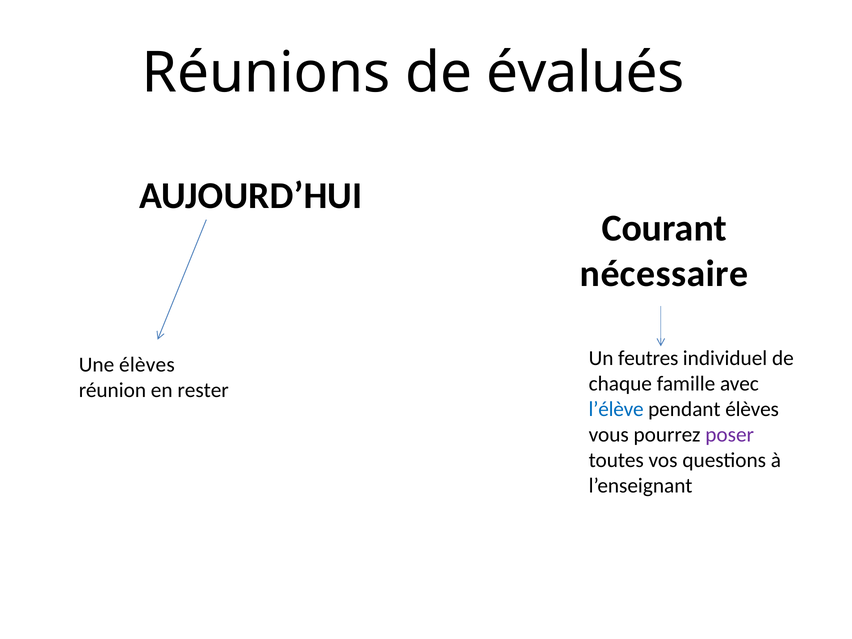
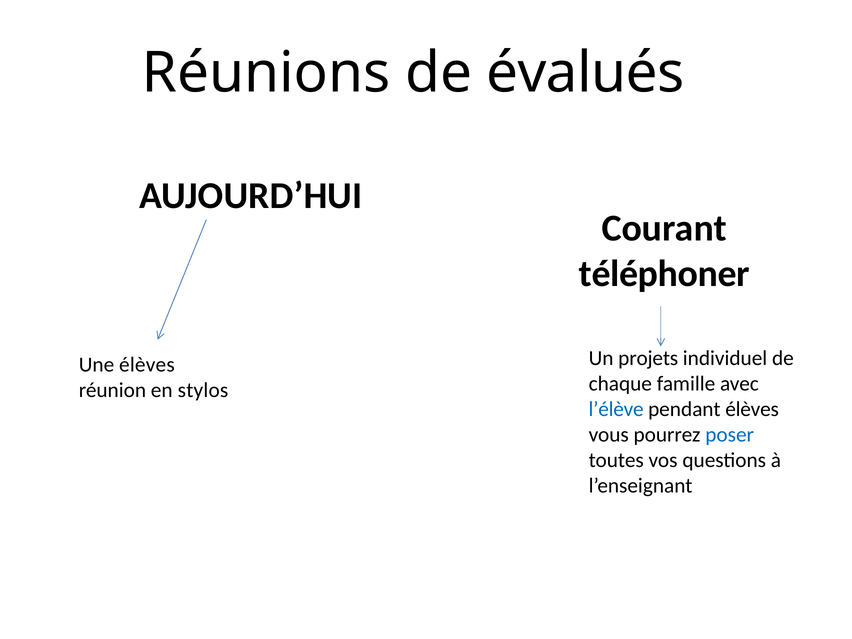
nécessaire: nécessaire -> téléphoner
feutres: feutres -> projets
rester: rester -> stylos
poser colour: purple -> blue
